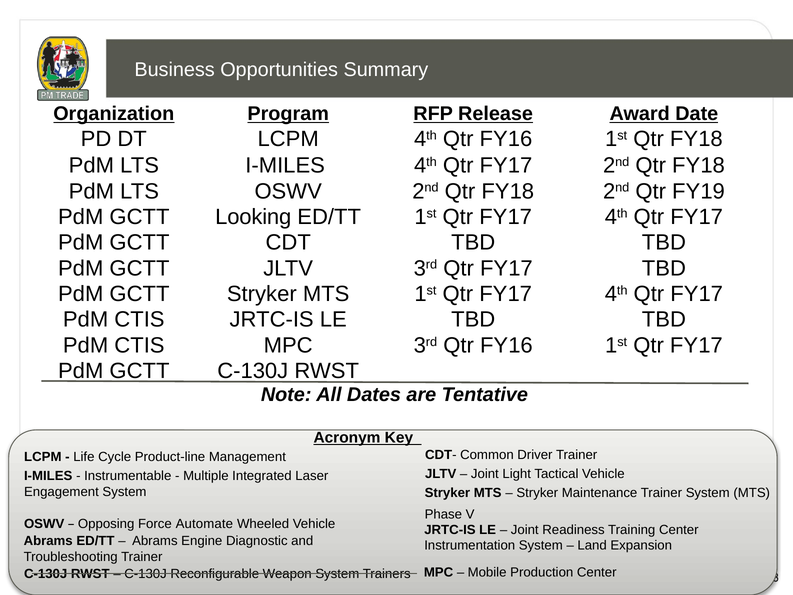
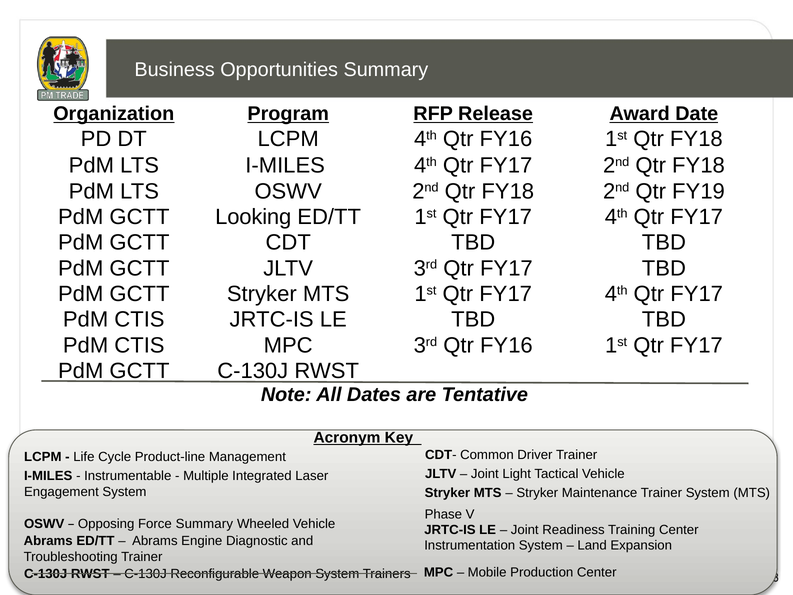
Force Automate: Automate -> Summary
